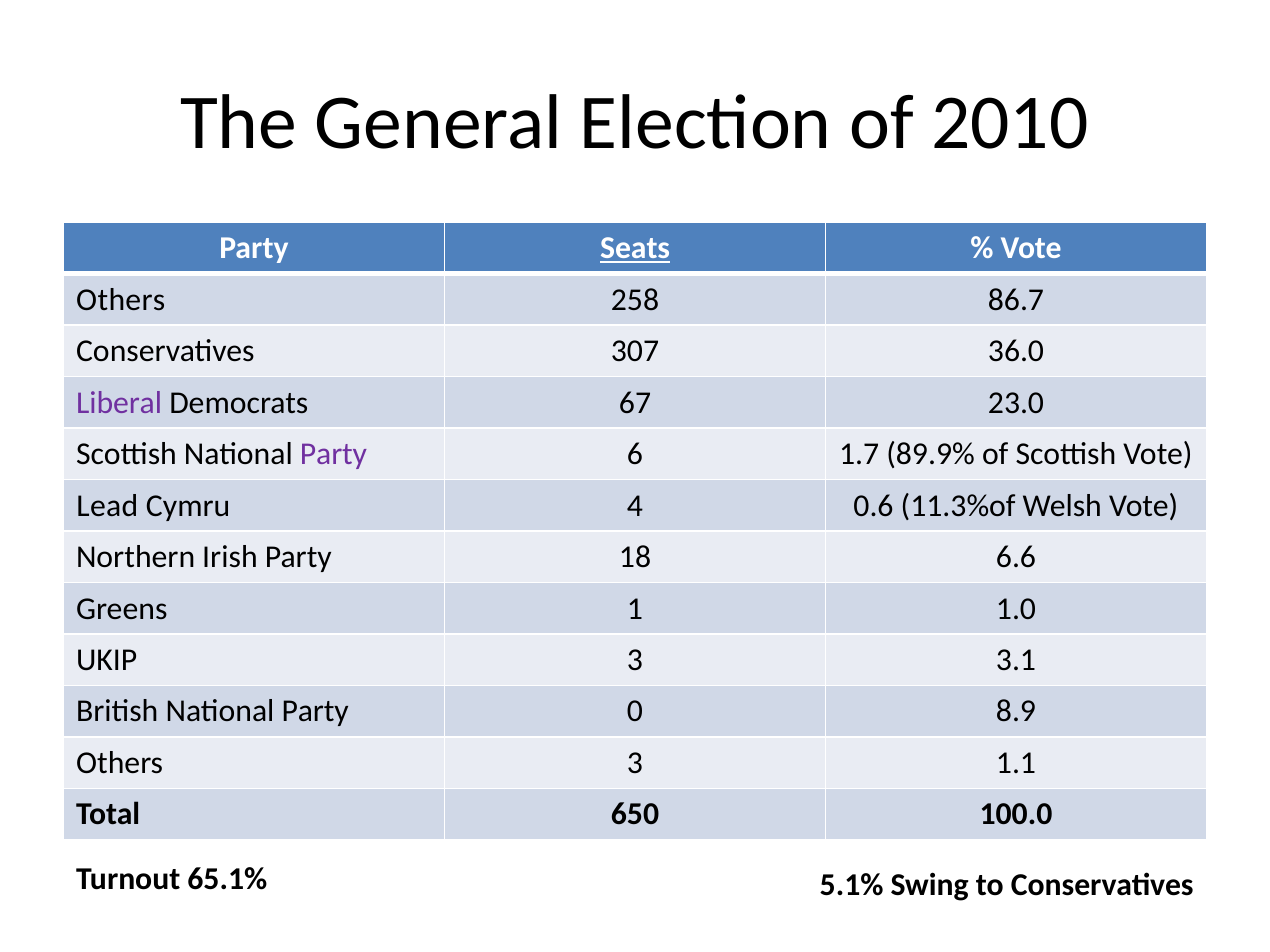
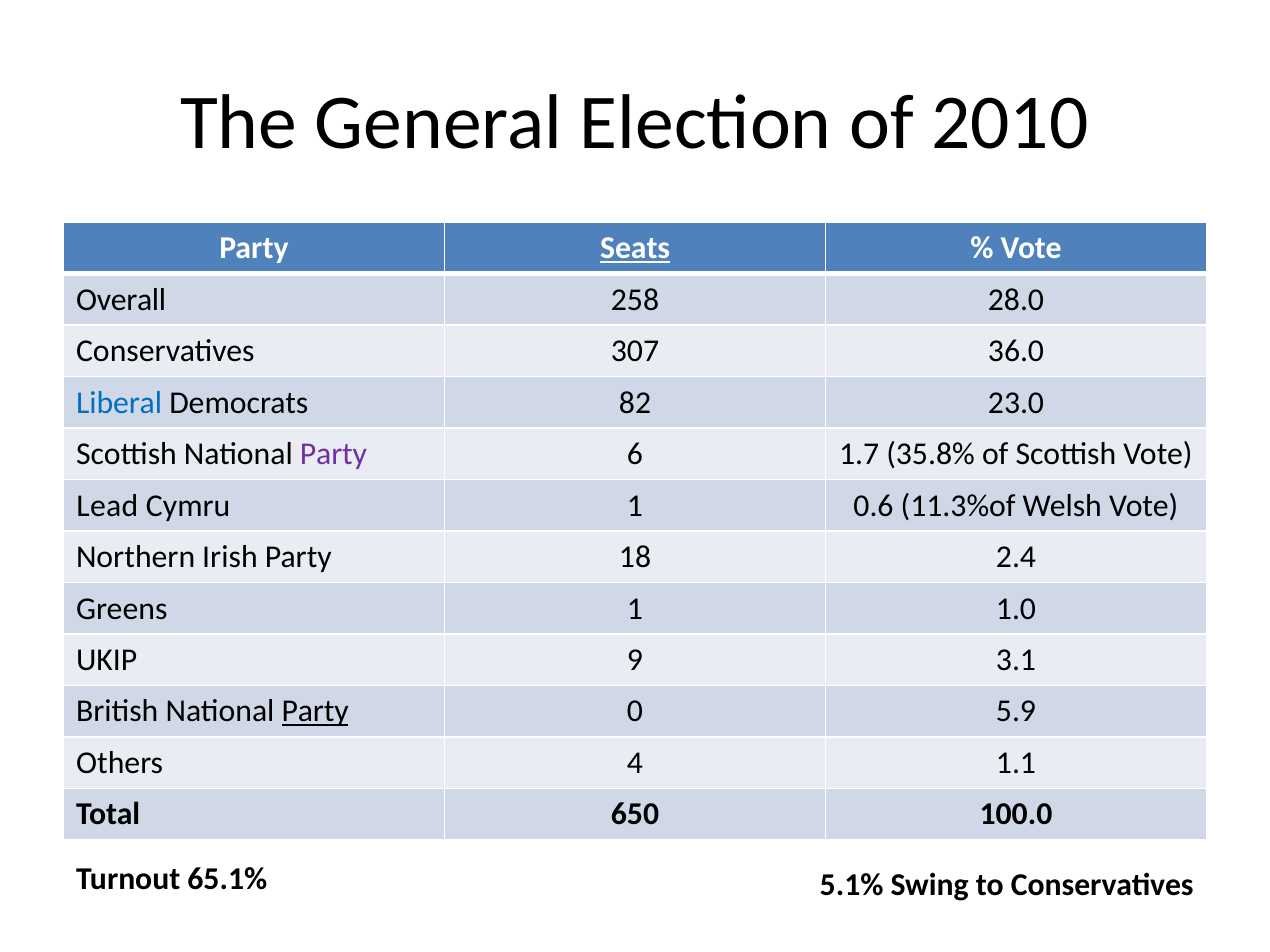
Others at (121, 300): Others -> Overall
86.7: 86.7 -> 28.0
Liberal colour: purple -> blue
67: 67 -> 82
89.9%: 89.9% -> 35.8%
Cymru 4: 4 -> 1
6.6: 6.6 -> 2.4
UKIP 3: 3 -> 9
Party at (315, 712) underline: none -> present
8.9: 8.9 -> 5.9
Others 3: 3 -> 4
